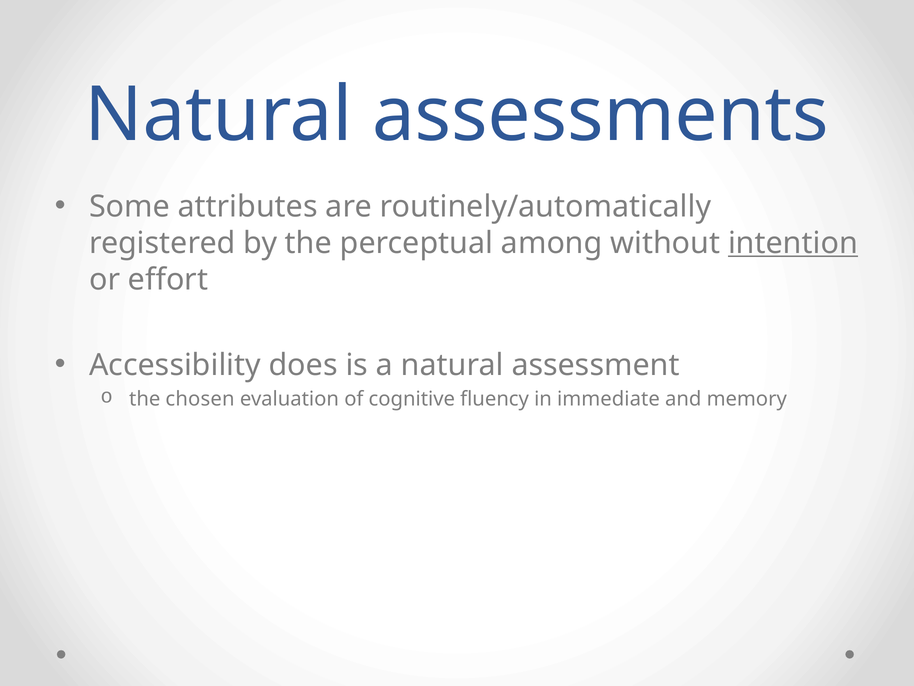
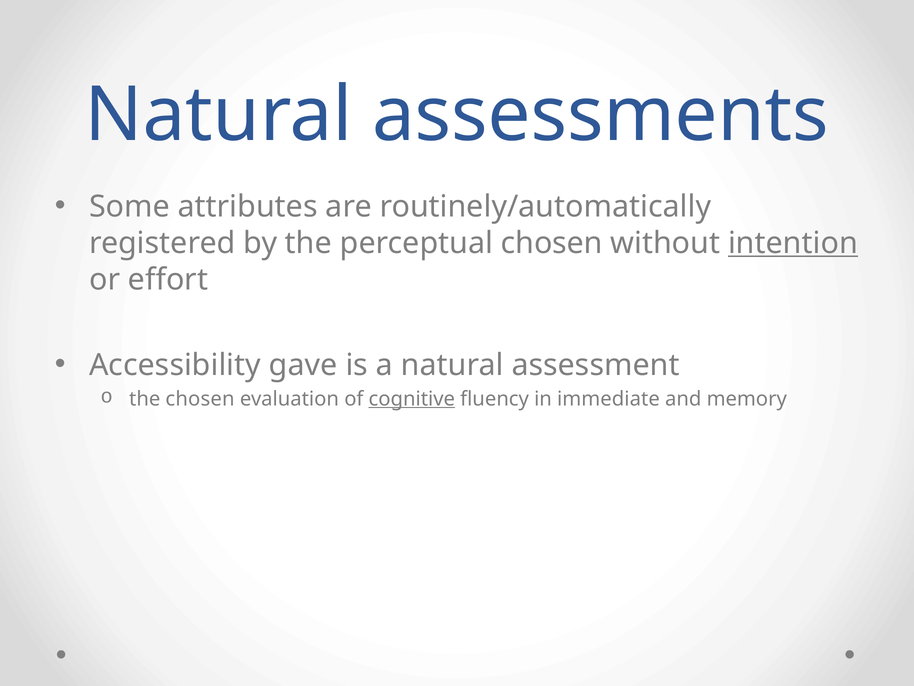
perceptual among: among -> chosen
does: does -> gave
cognitive underline: none -> present
